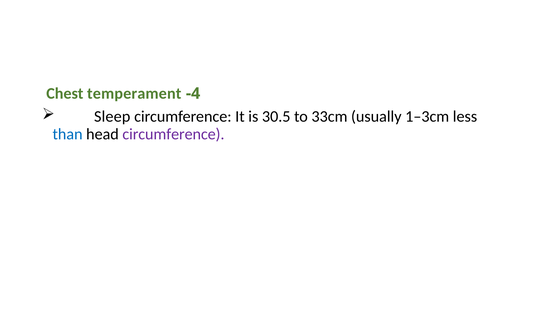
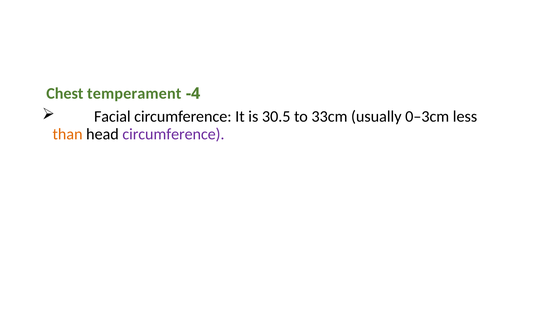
Sleep: Sleep -> Facial
1–3cm: 1–3cm -> 0–3cm
than colour: blue -> orange
